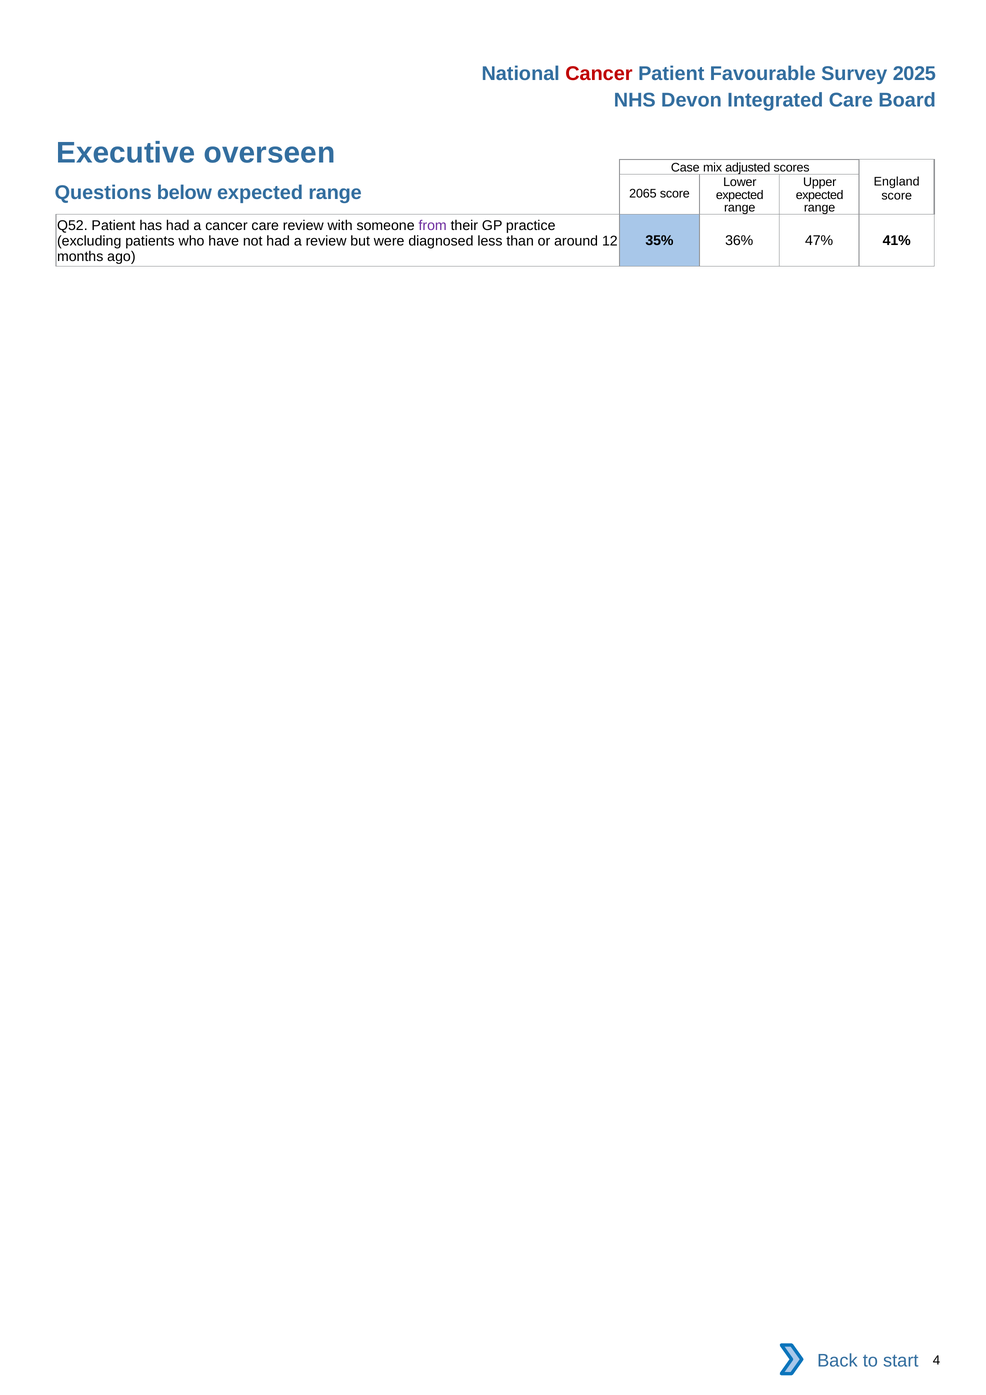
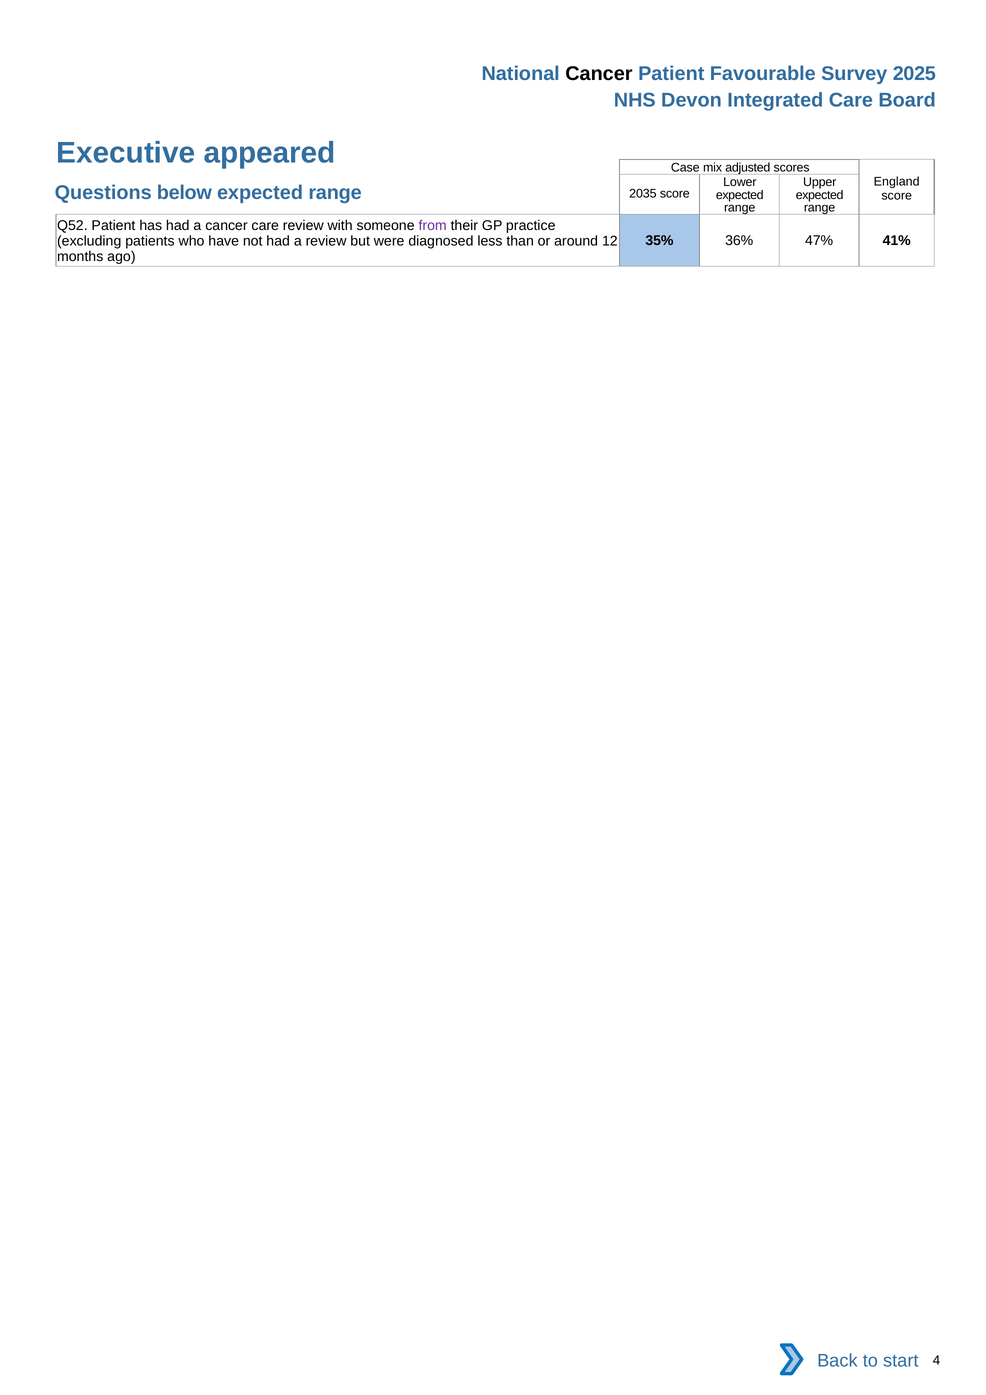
Cancer at (599, 73) colour: red -> black
overseen: overseen -> appeared
2065: 2065 -> 2035
